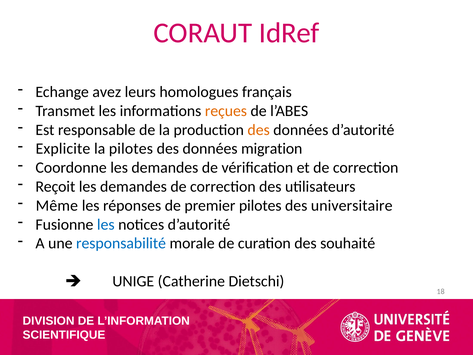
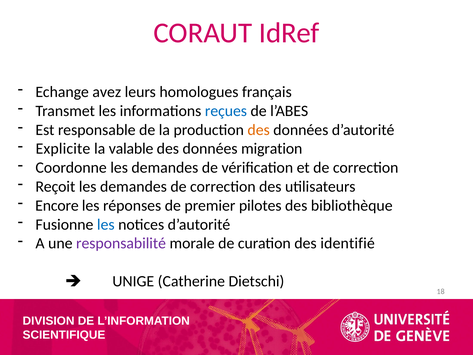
reçues colour: orange -> blue
la pilotes: pilotes -> valable
Même: Même -> Encore
universitaire: universitaire -> bibliothèque
responsabilité colour: blue -> purple
souhaité: souhaité -> identifié
